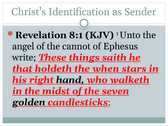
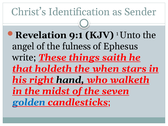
8:1: 8:1 -> 9:1
cannot: cannot -> fulness
golden colour: black -> blue
